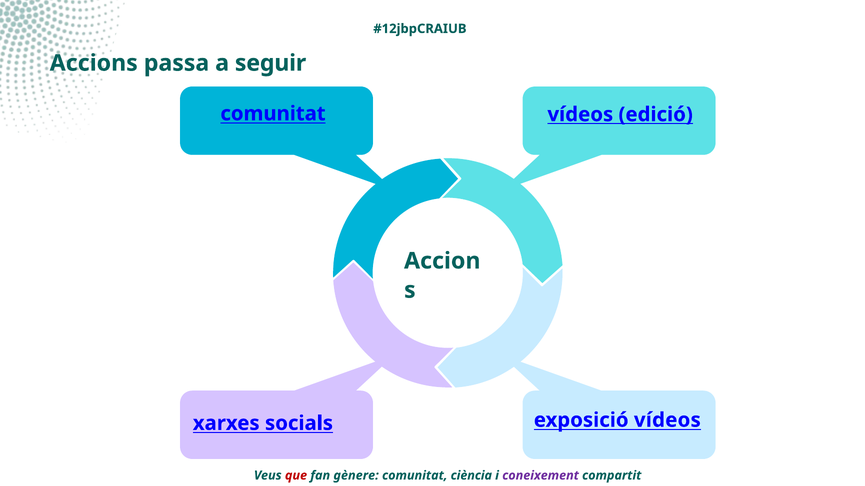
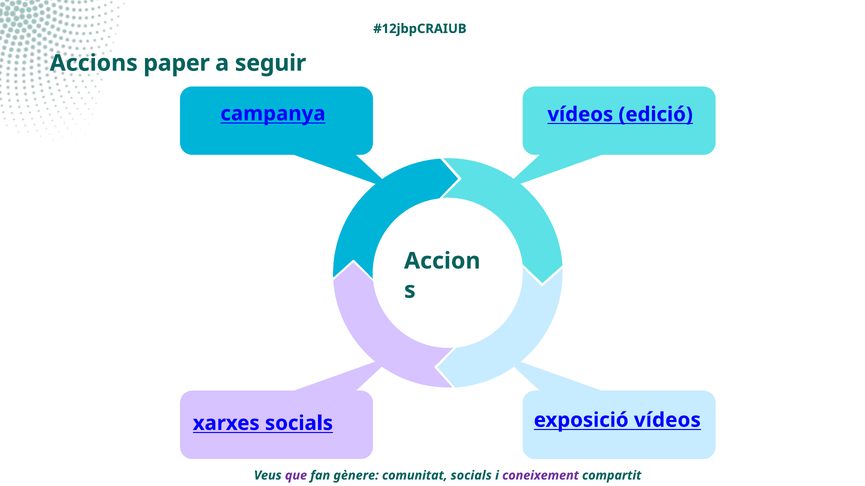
passa: passa -> paper
comunitat at (273, 114): comunitat -> campanya
que colour: red -> purple
comunitat ciència: ciència -> socials
